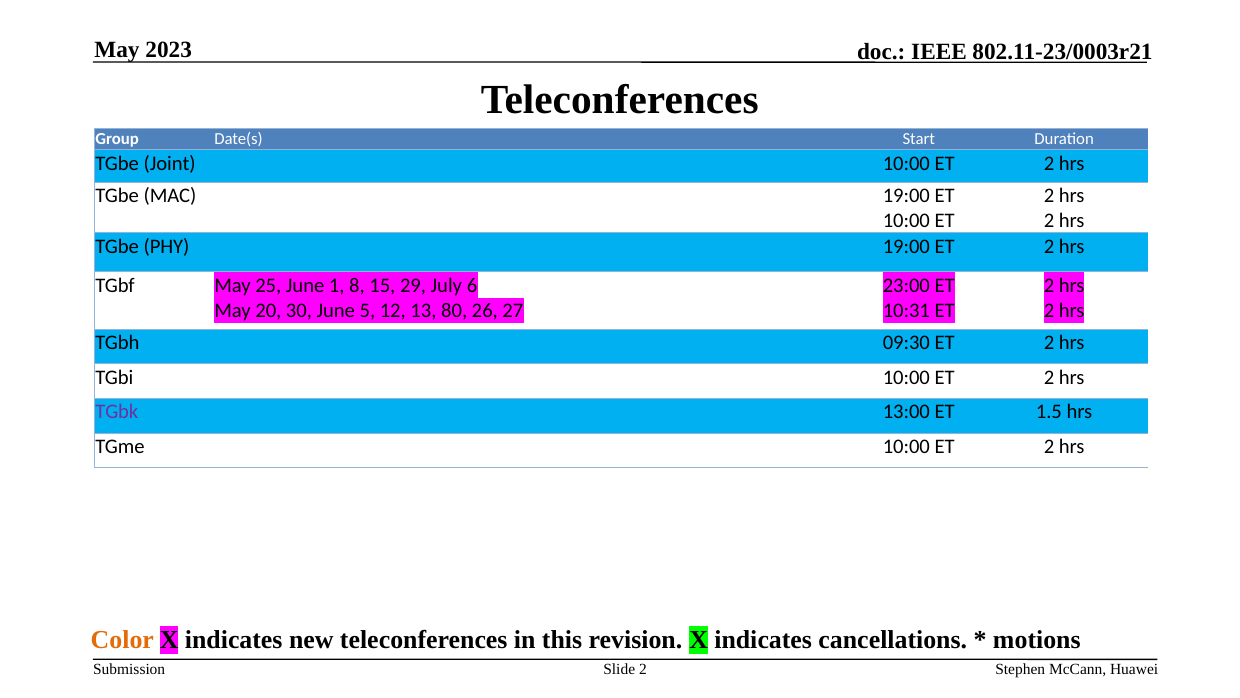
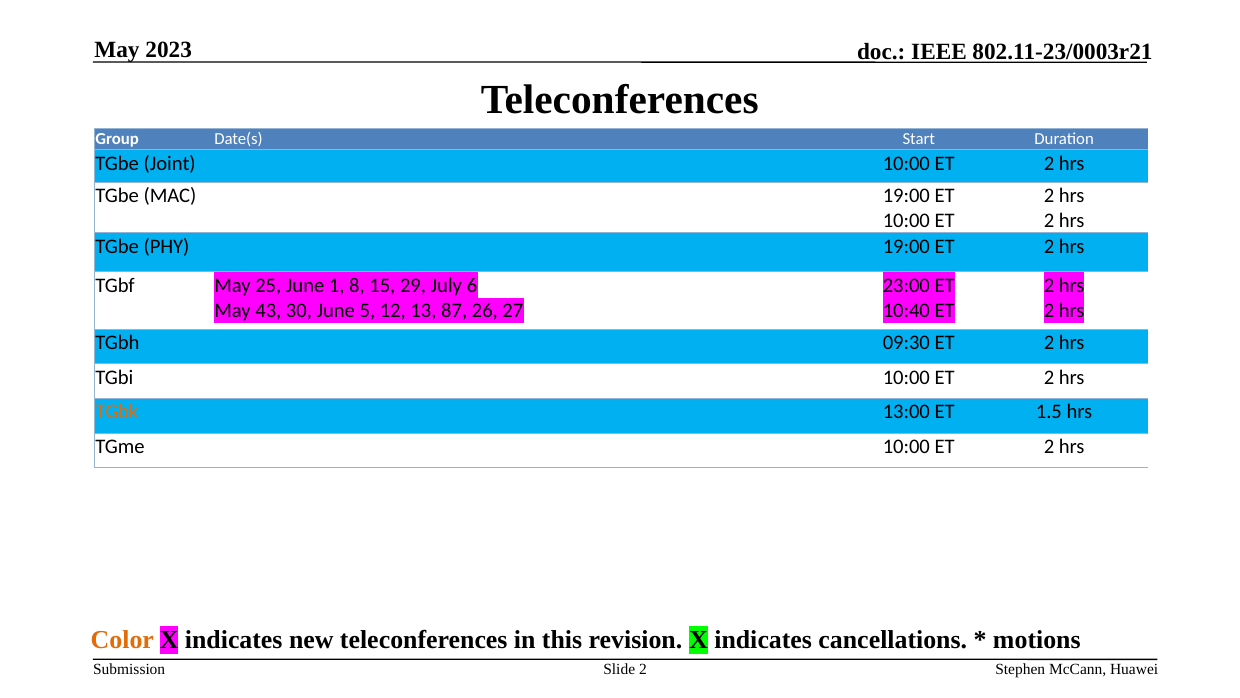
20: 20 -> 43
80: 80 -> 87
10:31: 10:31 -> 10:40
TGbk colour: purple -> orange
